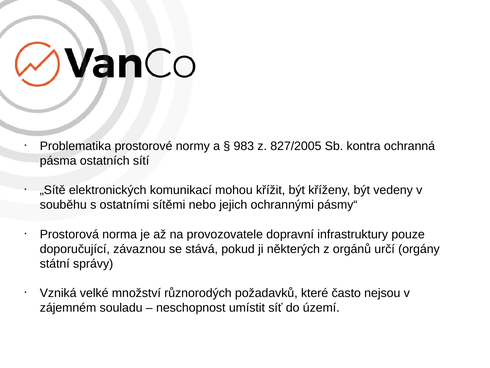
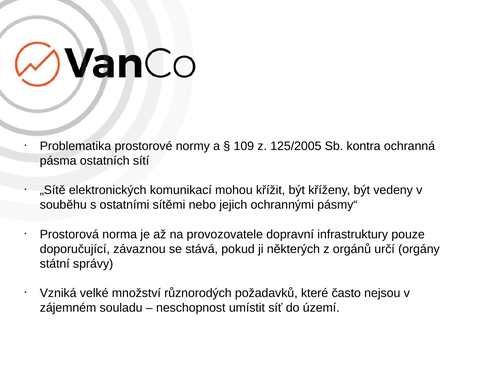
983: 983 -> 109
827/2005: 827/2005 -> 125/2005
